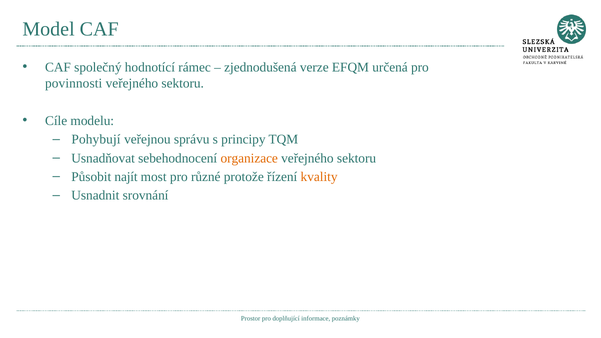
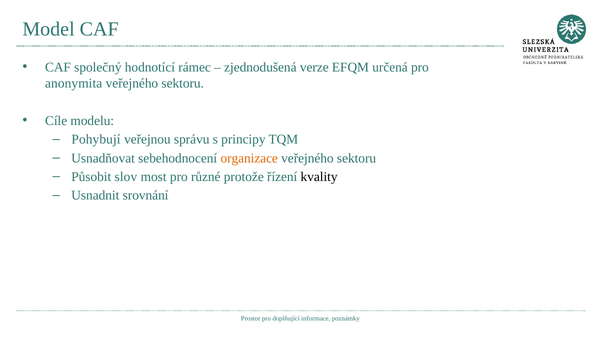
povinnosti: povinnosti -> anonymita
najít: najít -> slov
kvality colour: orange -> black
